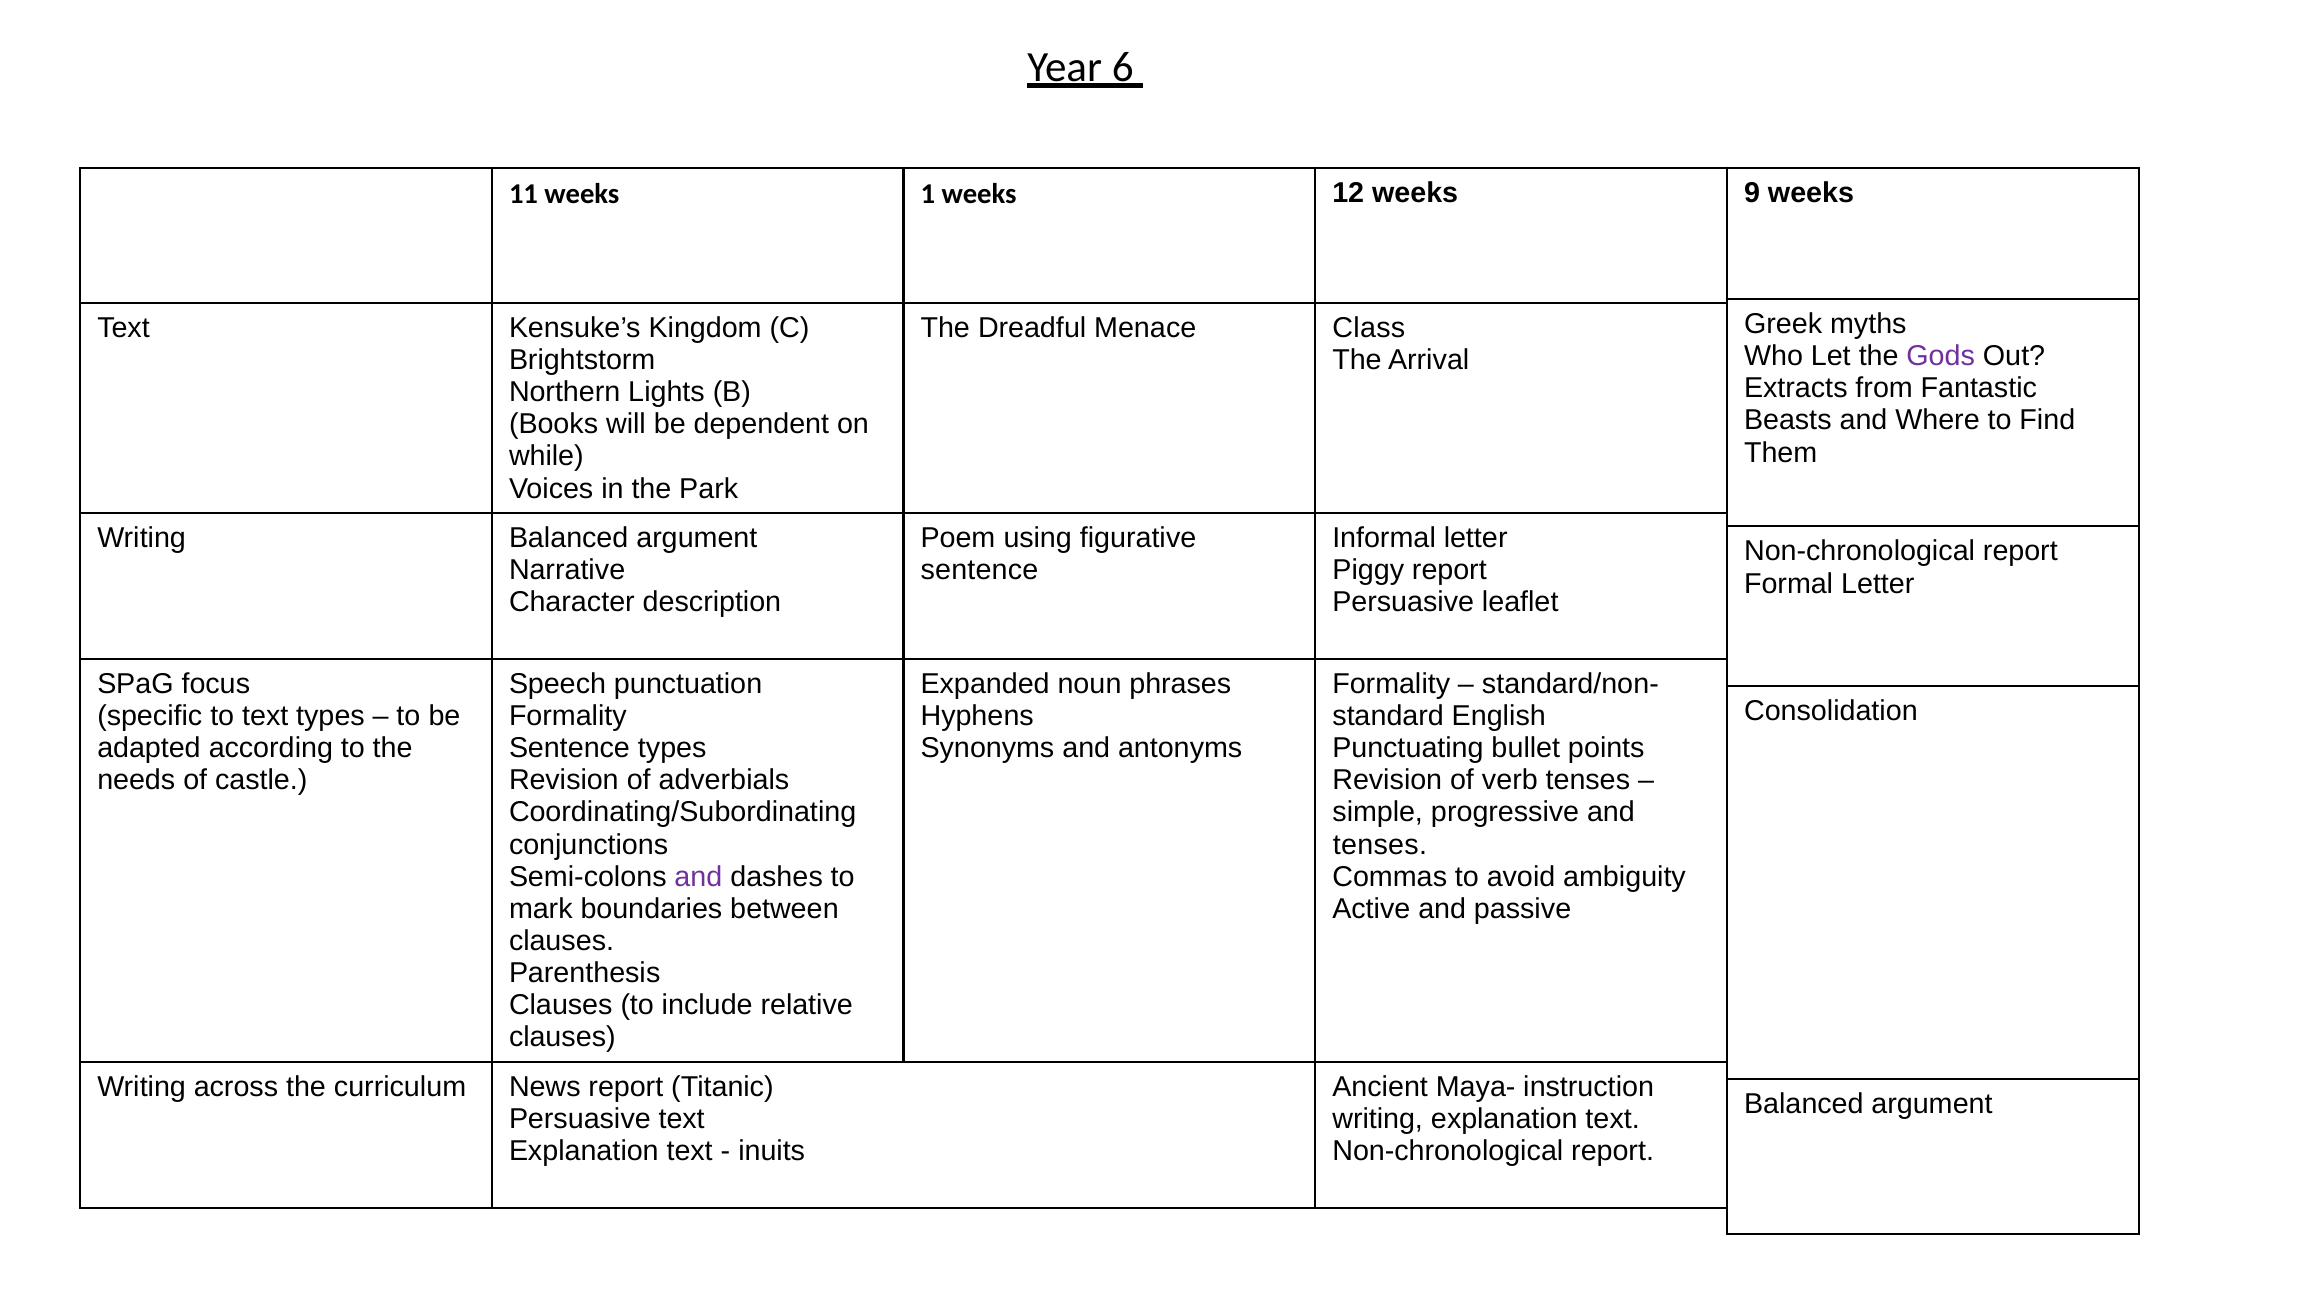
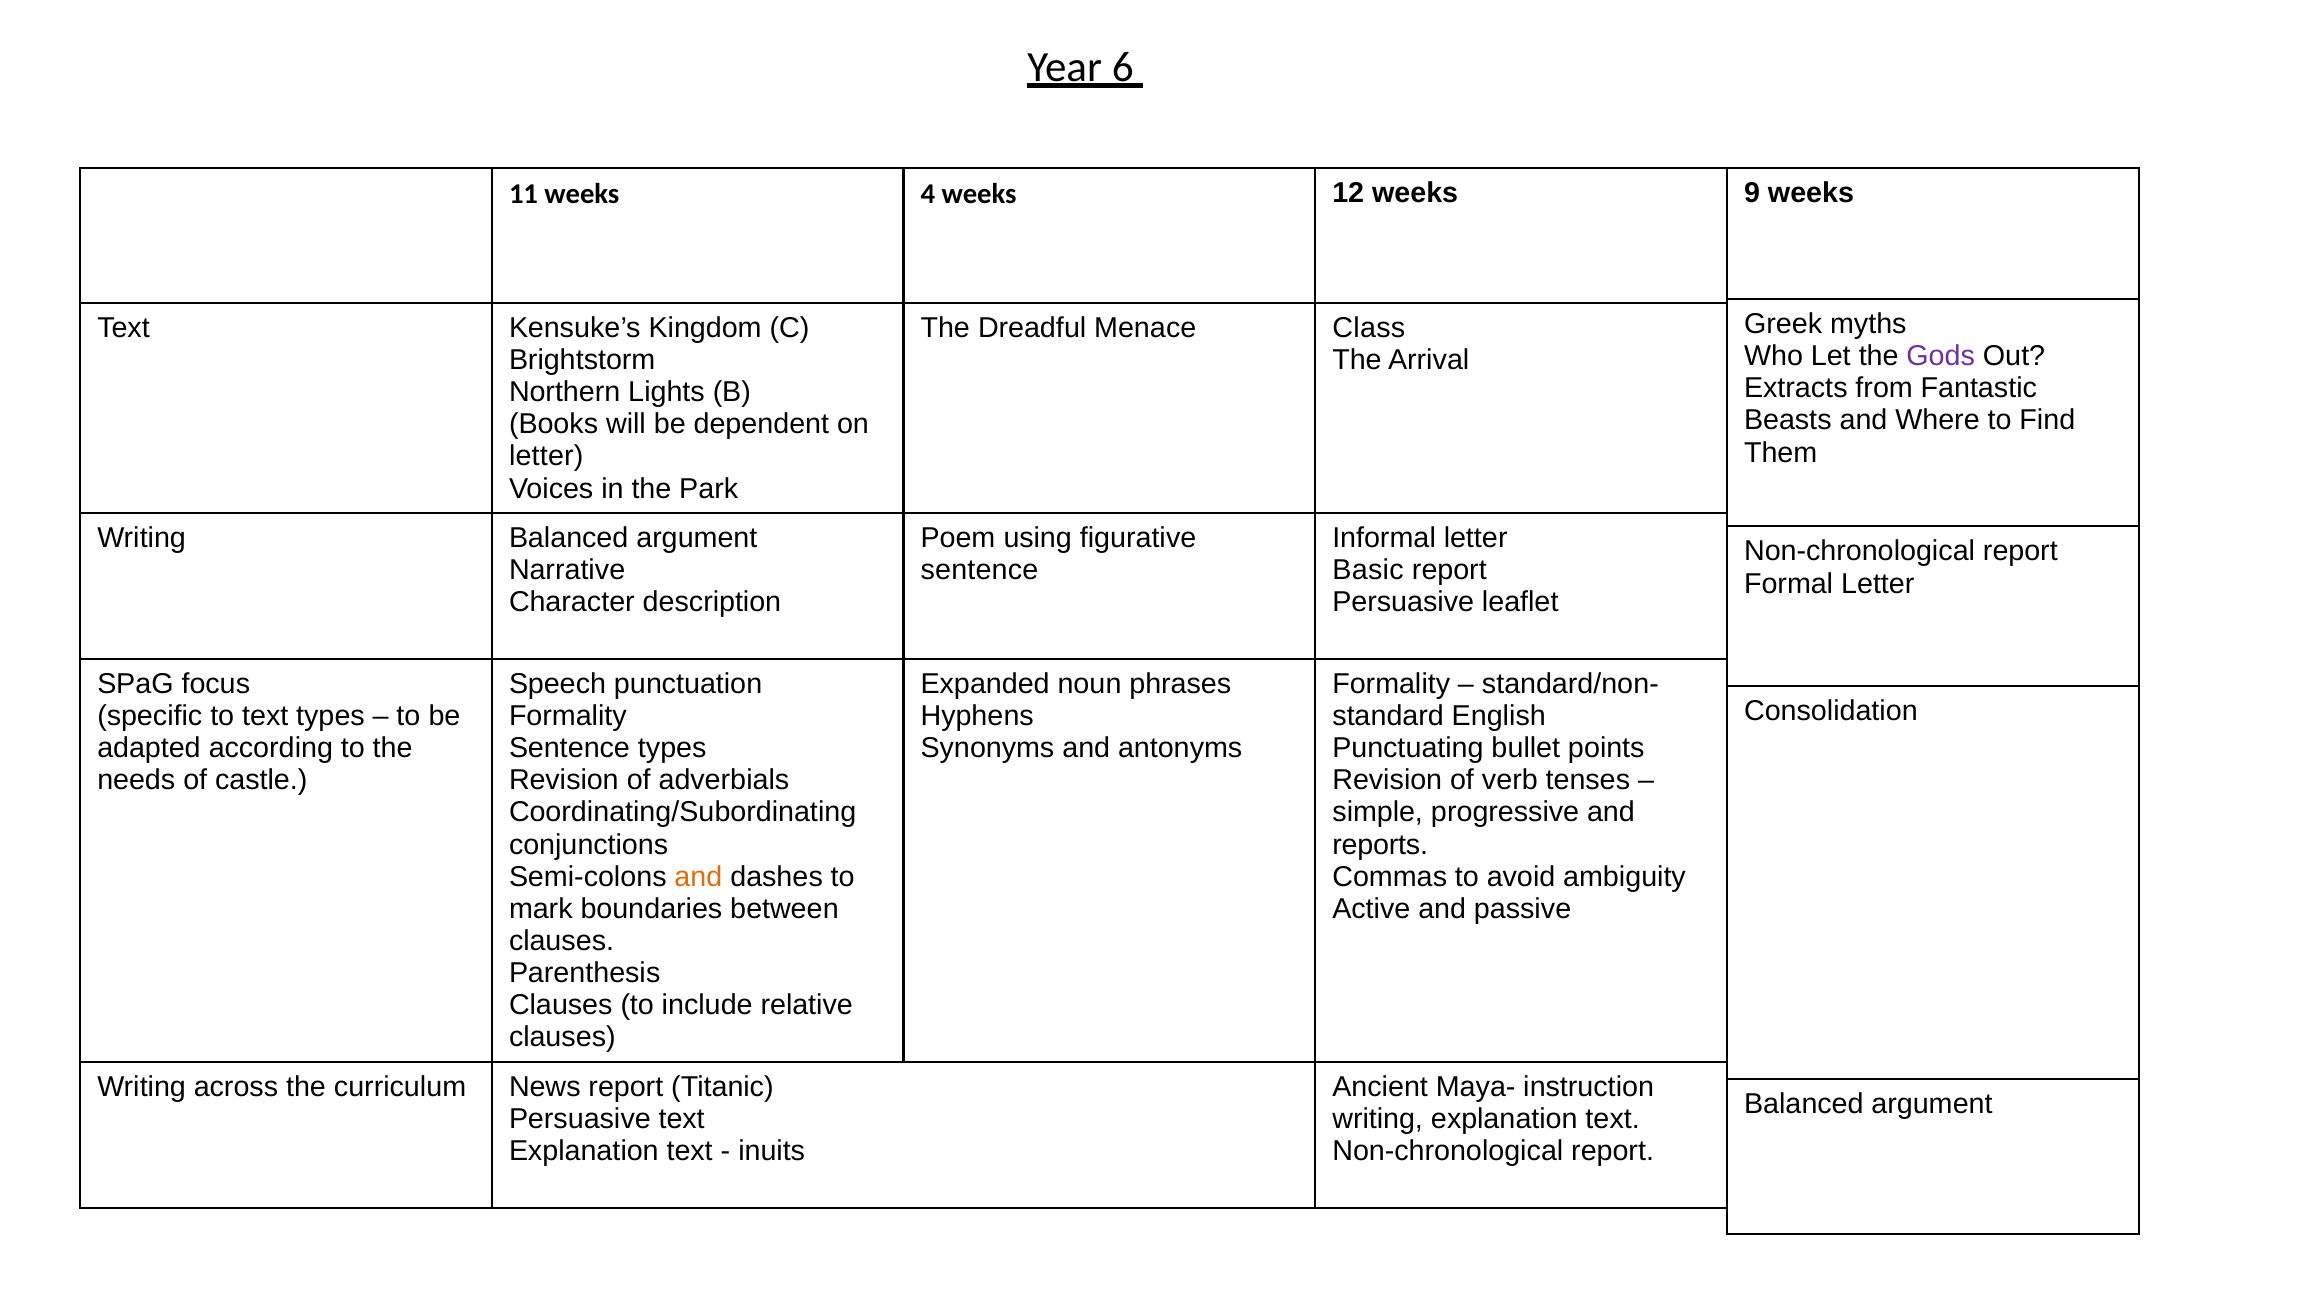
1: 1 -> 4
while at (546, 456): while -> letter
Piggy: Piggy -> Basic
tenses at (1380, 845): tenses -> reports
and at (698, 877) colour: purple -> orange
